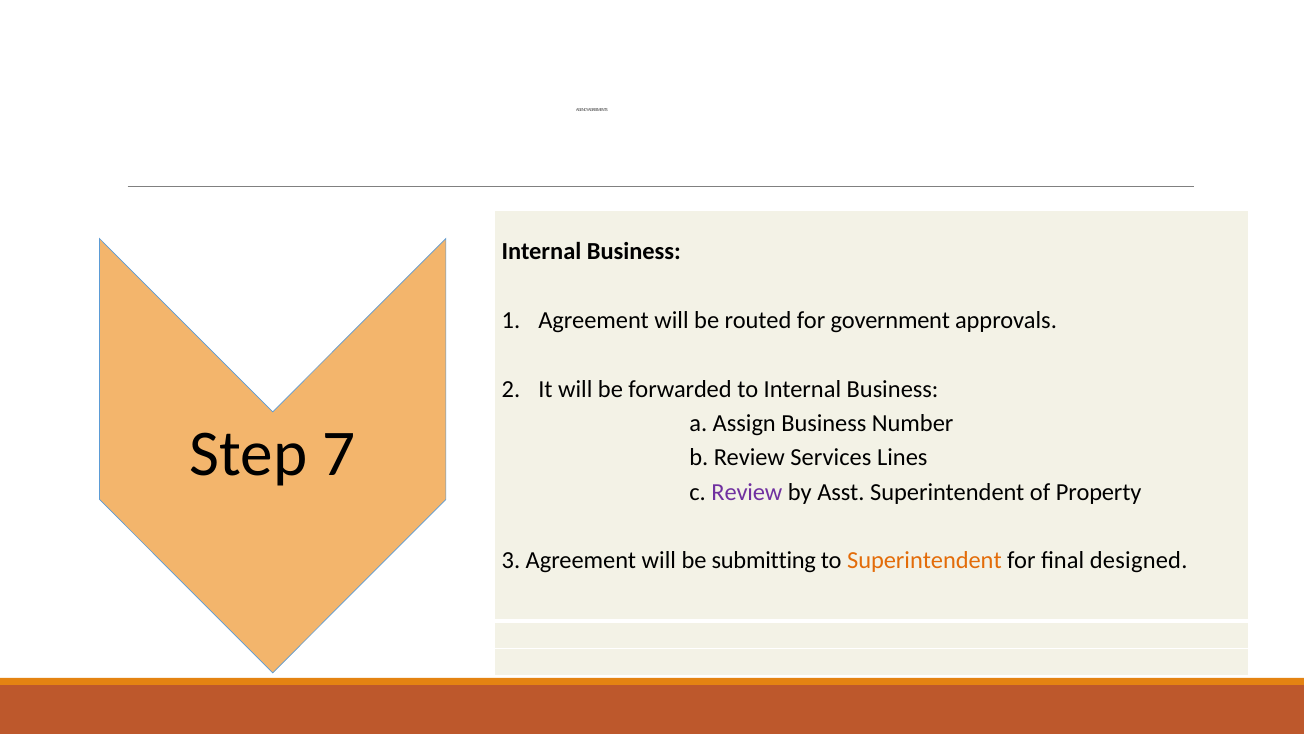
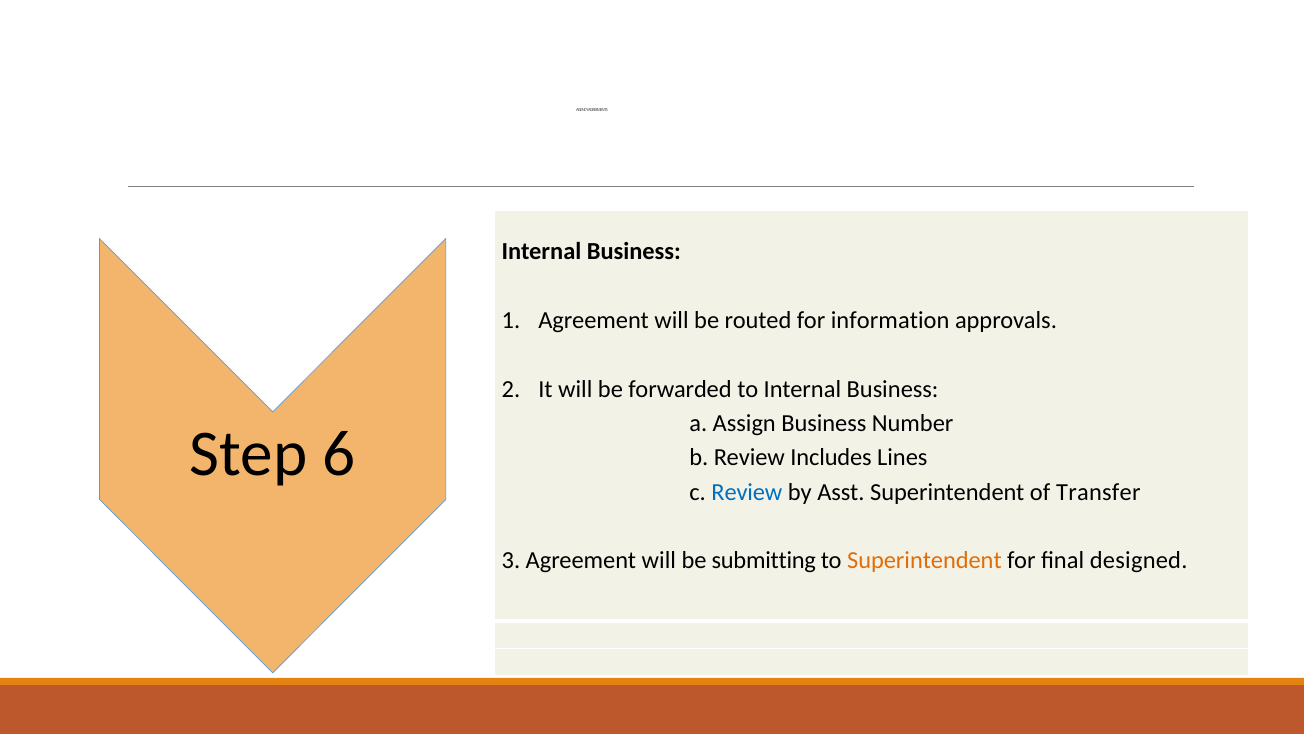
government: government -> information
7: 7 -> 6
Services: Services -> Includes
Review at (747, 492) colour: purple -> blue
Property: Property -> Transfer
